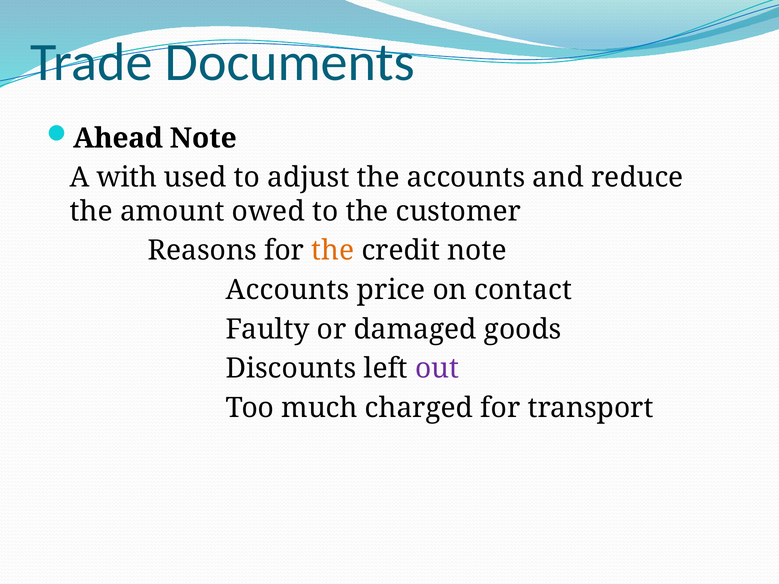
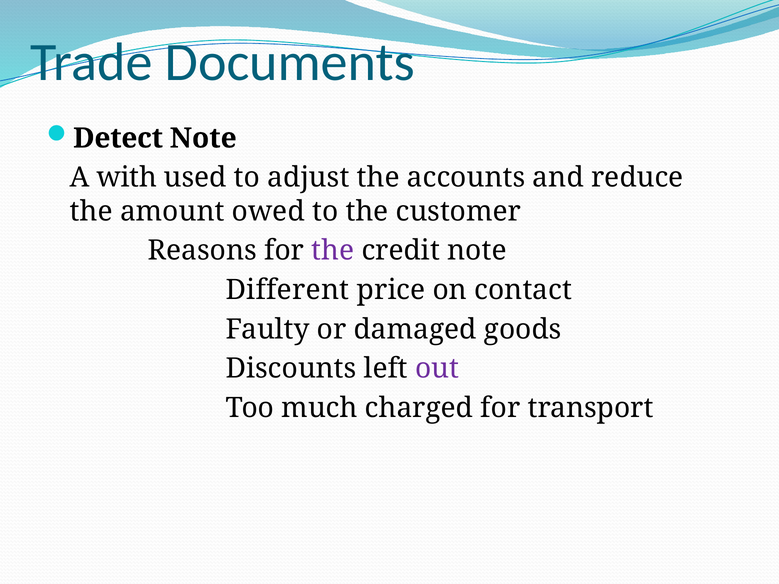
Ahead: Ahead -> Detect
the at (333, 251) colour: orange -> purple
Accounts at (288, 290): Accounts -> Different
